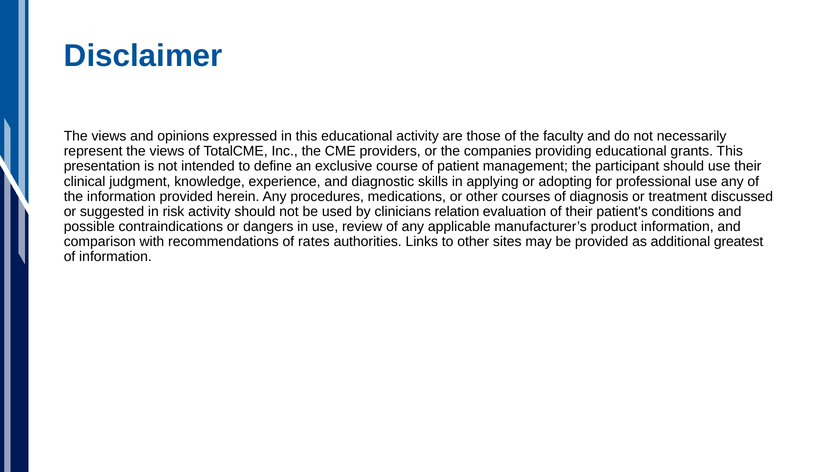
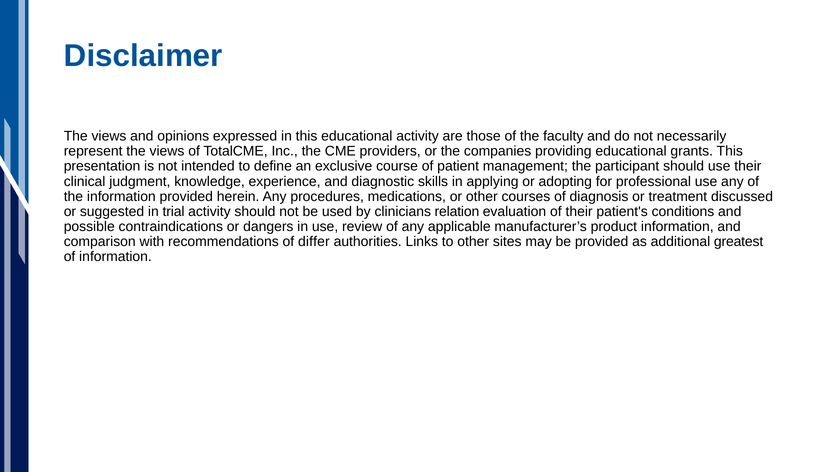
risk: risk -> trial
rates: rates -> differ
